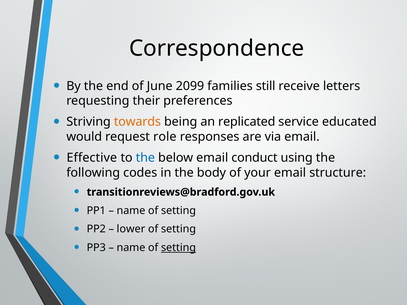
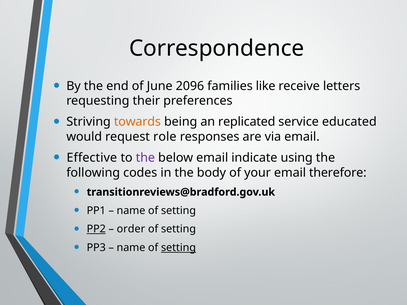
2099: 2099 -> 2096
still: still -> like
the at (145, 158) colour: blue -> purple
conduct: conduct -> indicate
structure: structure -> therefore
PP2 underline: none -> present
lower: lower -> order
